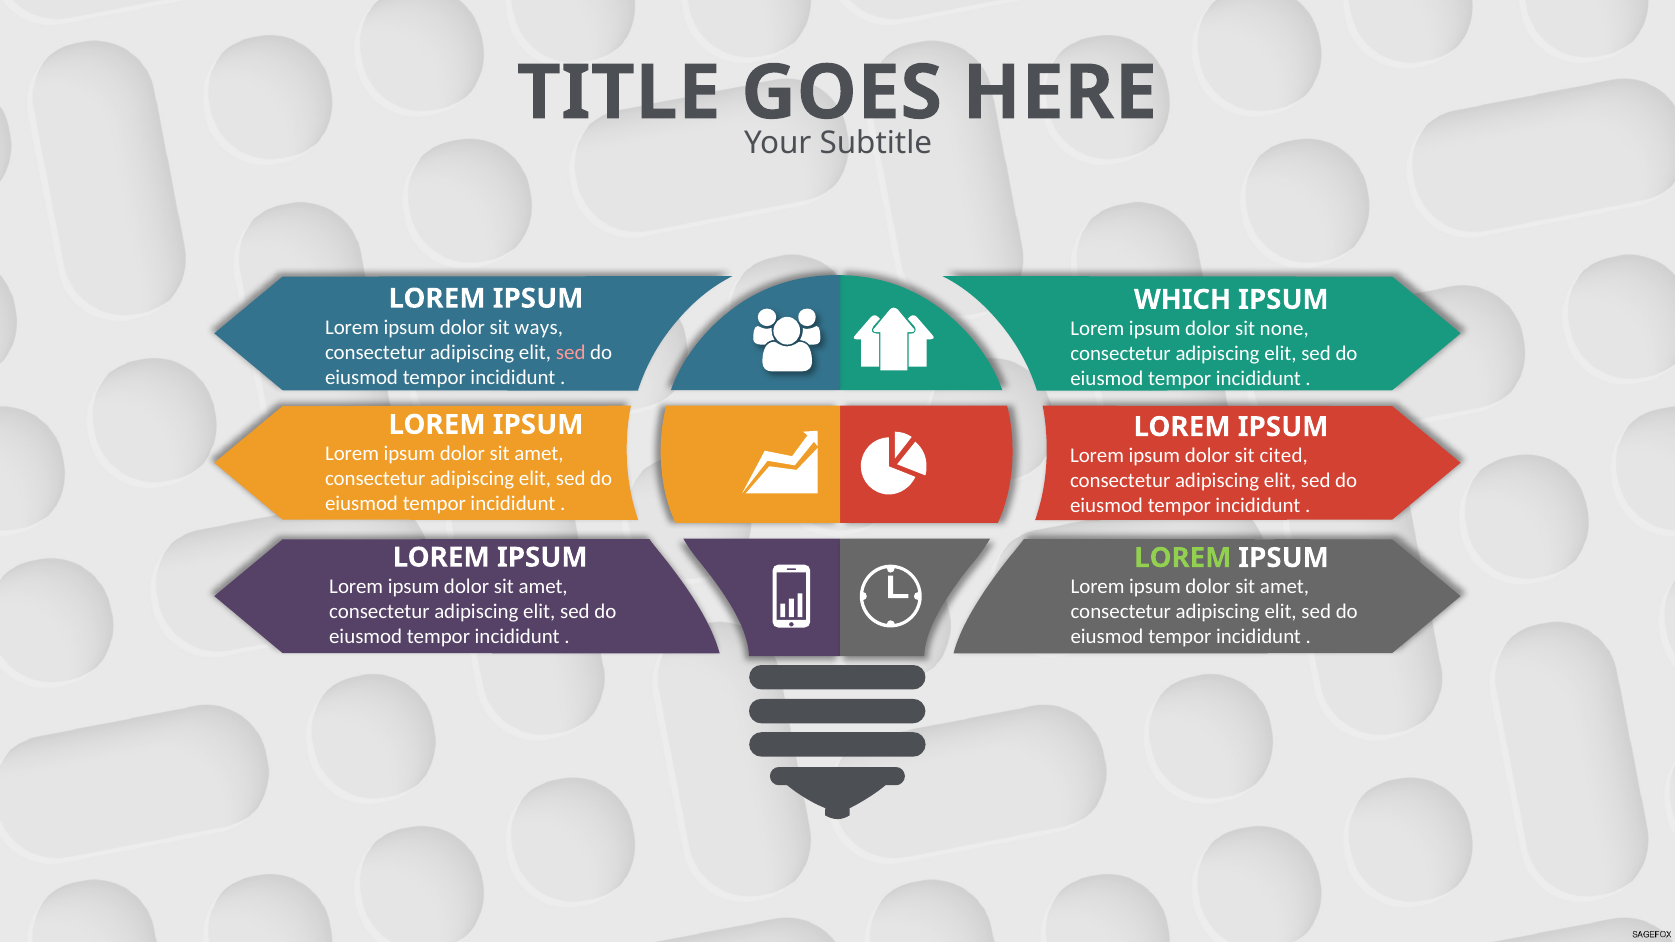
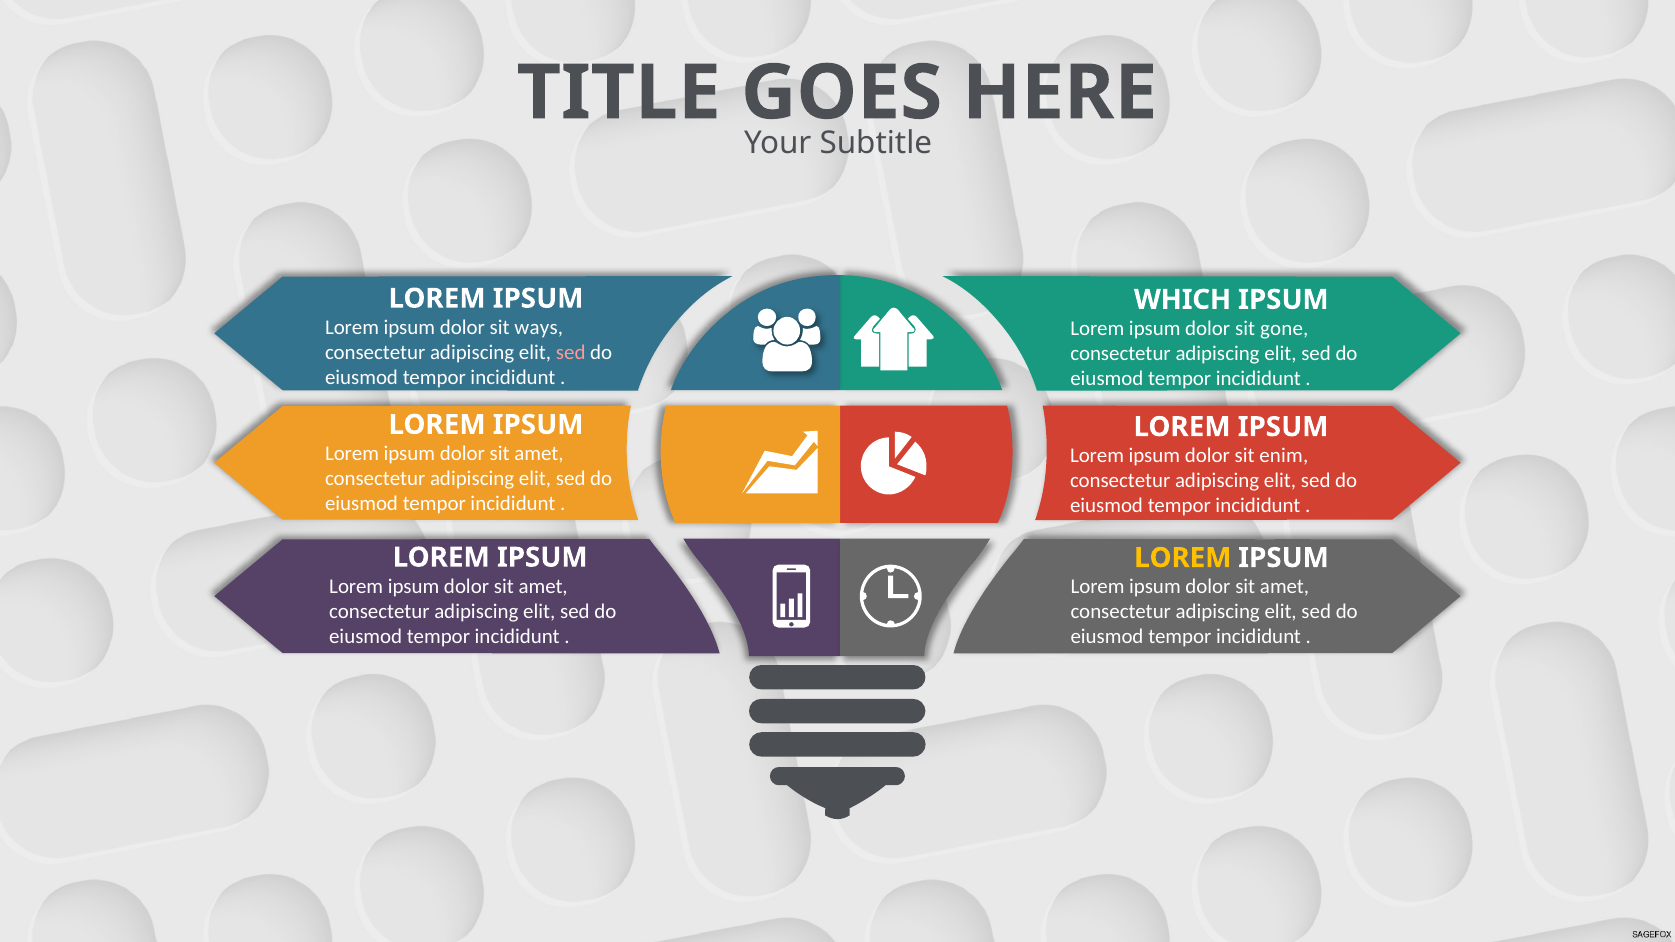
none: none -> gone
cited: cited -> enim
LOREM at (1183, 558) colour: light green -> yellow
